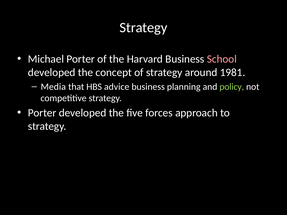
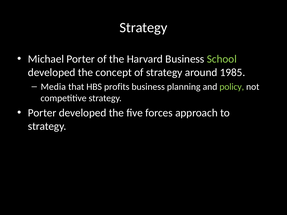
School colour: pink -> light green
1981: 1981 -> 1985
advice: advice -> profits
